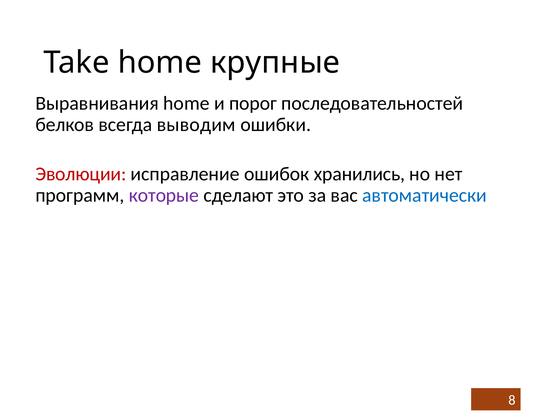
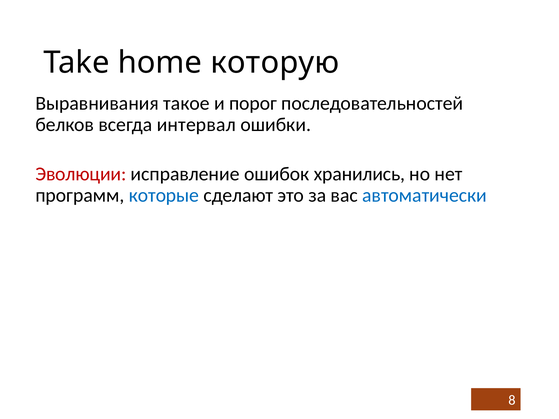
крупные: крупные -> которую
Выравнивания home: home -> такое
выводим: выводим -> интервал
которые colour: purple -> blue
